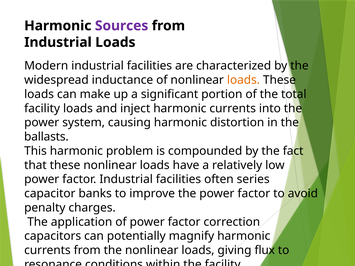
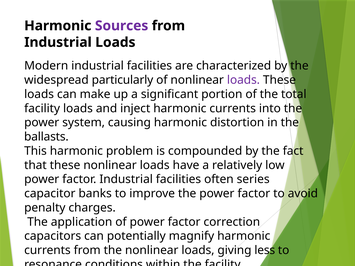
inductance: inductance -> particularly
loads at (243, 80) colour: orange -> purple
flux: flux -> less
